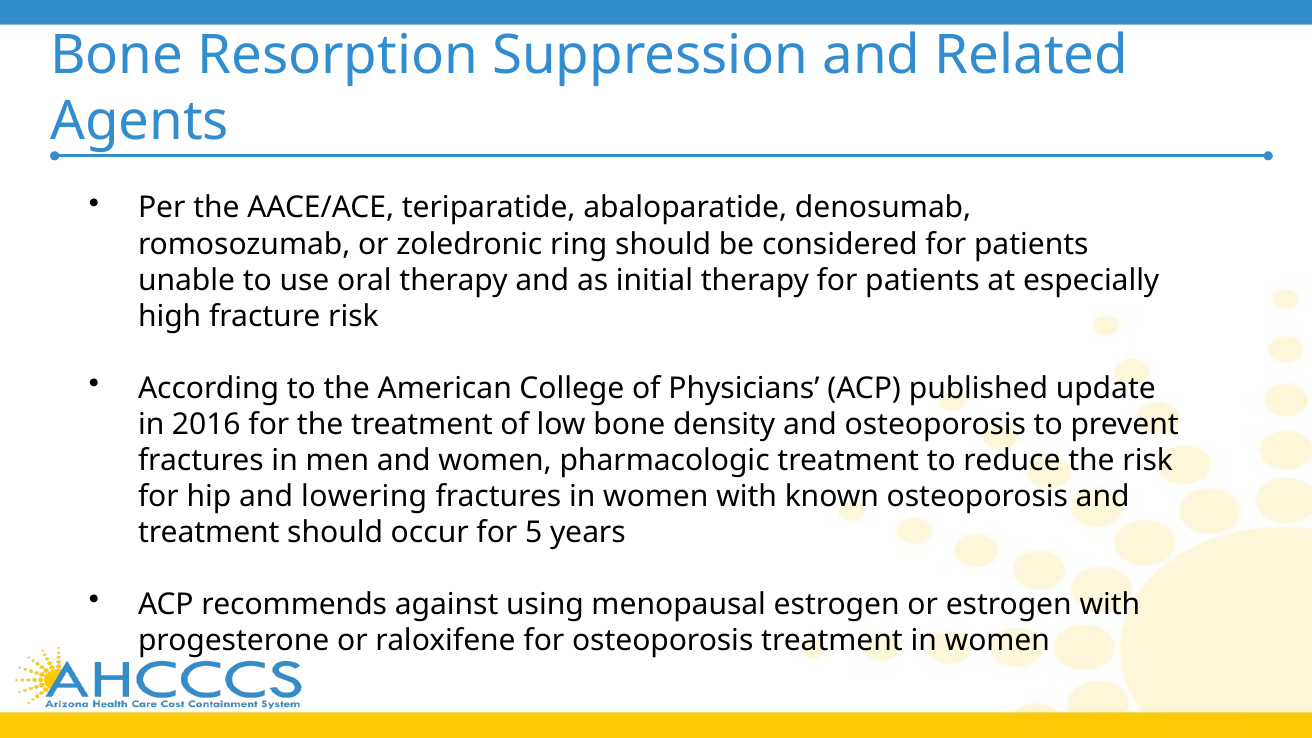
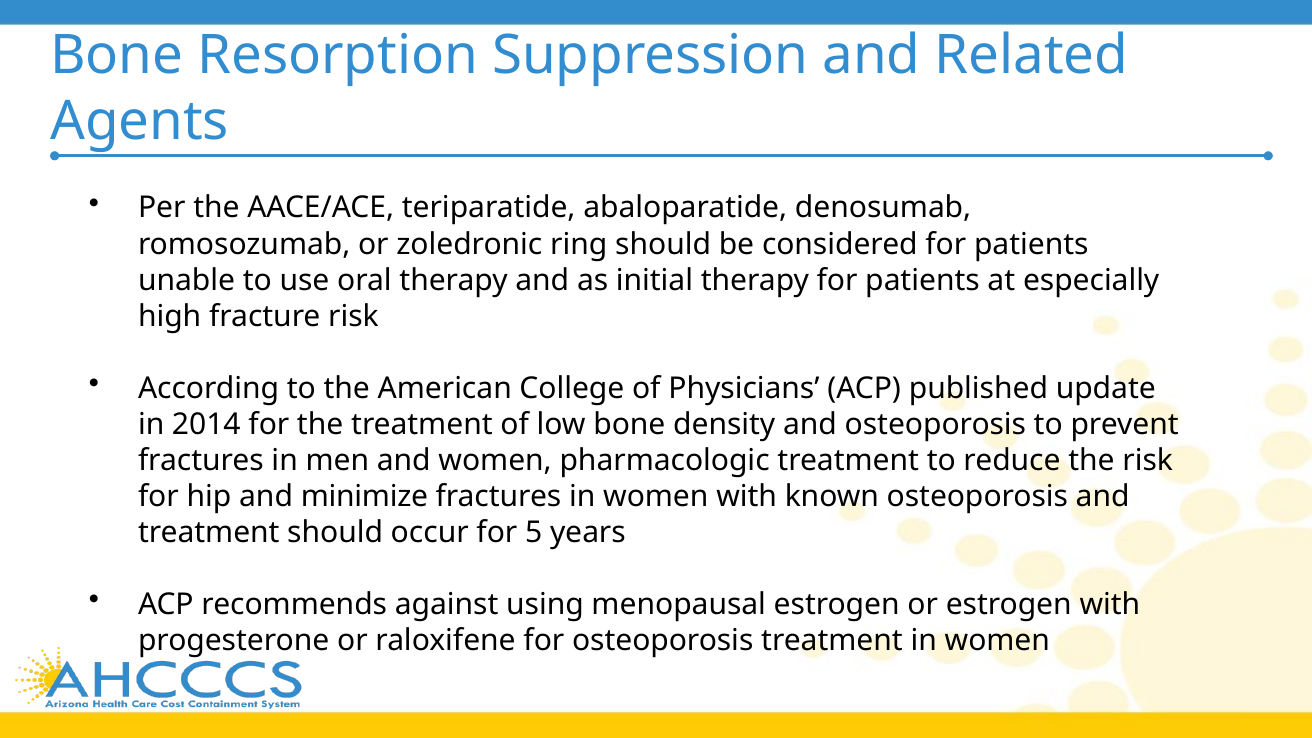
2016: 2016 -> 2014
lowering: lowering -> minimize
